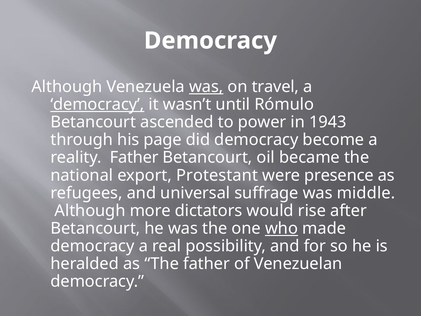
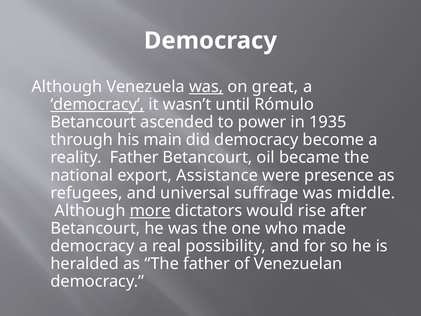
travel: travel -> great
1943: 1943 -> 1935
page: page -> main
Protestant: Protestant -> Assistance
more underline: none -> present
who underline: present -> none
